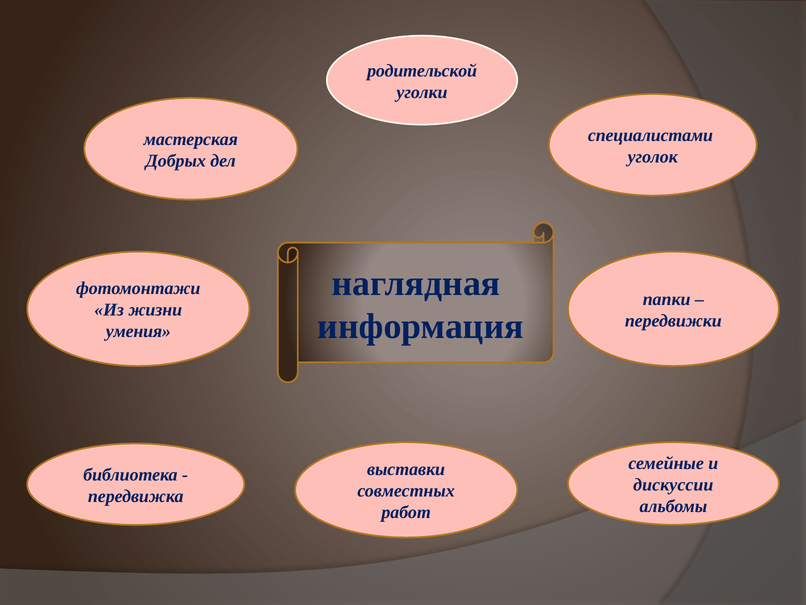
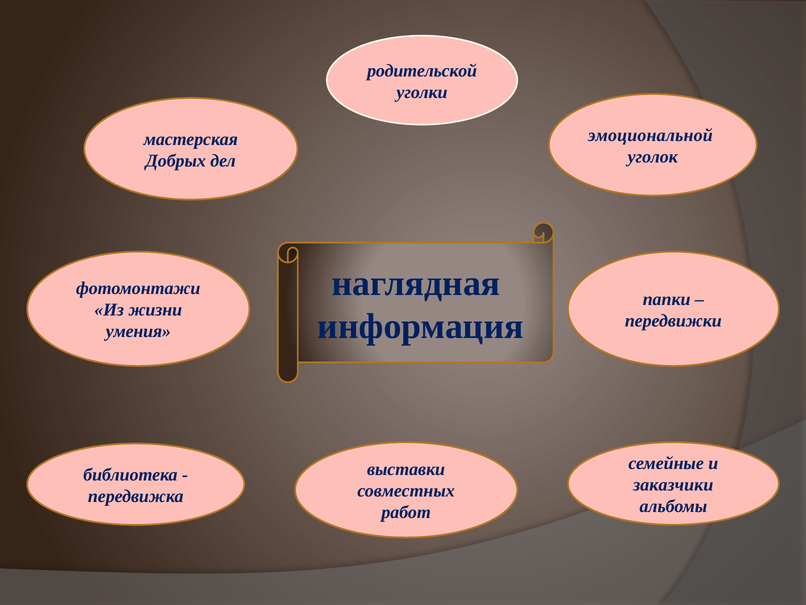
специалистами: специалистами -> эмоциональной
дискуссии: дискуссии -> заказчики
